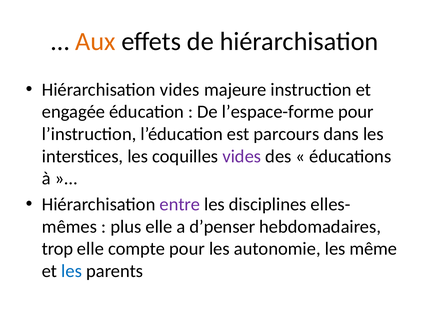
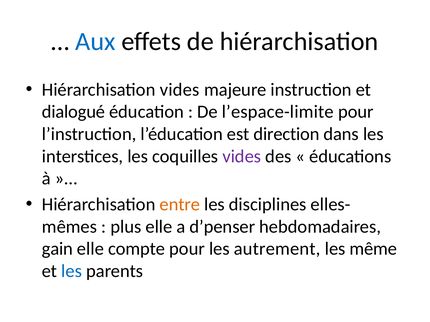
Aux colour: orange -> blue
engagée: engagée -> dialogué
l’espace-forme: l’espace-forme -> l’espace-limite
parcours: parcours -> direction
entre colour: purple -> orange
trop: trop -> gain
autonomie: autonomie -> autrement
